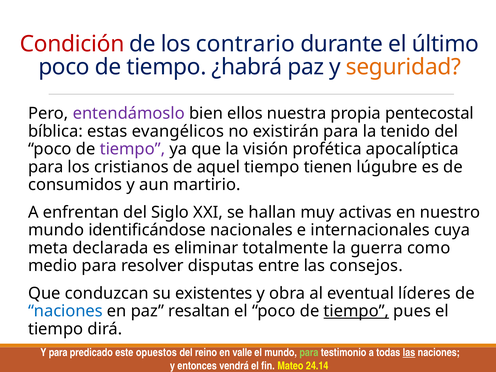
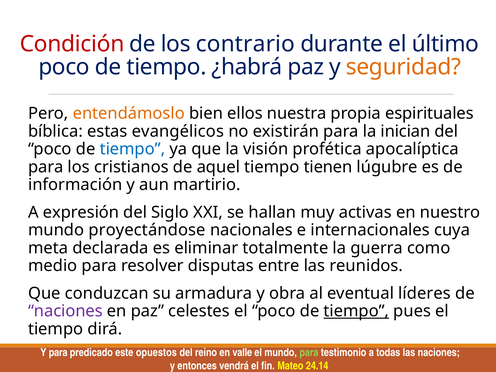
entendámoslo colour: purple -> orange
pentecostal: pentecostal -> espirituales
tenido: tenido -> inician
tiempo at (132, 149) colour: purple -> blue
consumidos: consumidos -> información
enfrentan: enfrentan -> expresión
identificándose: identificándose -> proyectándose
consejos: consejos -> reunidos
existentes: existentes -> armadura
naciones at (65, 311) colour: blue -> purple
resaltan: resaltan -> celestes
las at (409, 353) underline: present -> none
